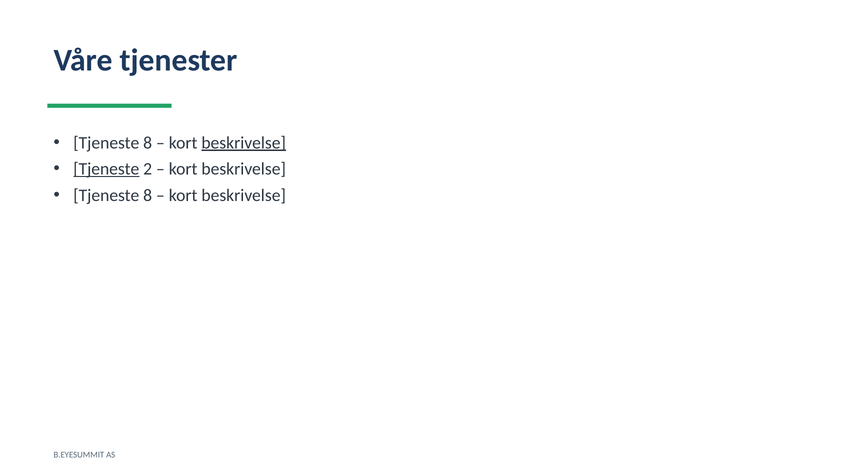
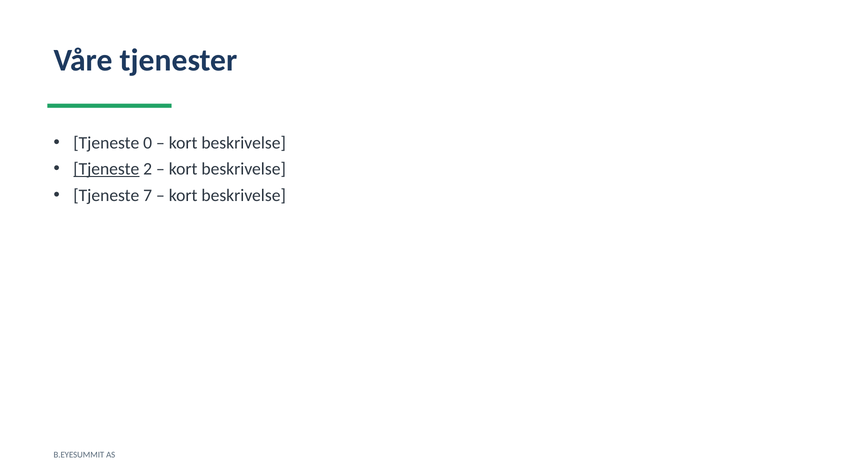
8 at (148, 143): 8 -> 0
beskrivelse at (244, 143) underline: present -> none
8 at (148, 195): 8 -> 7
